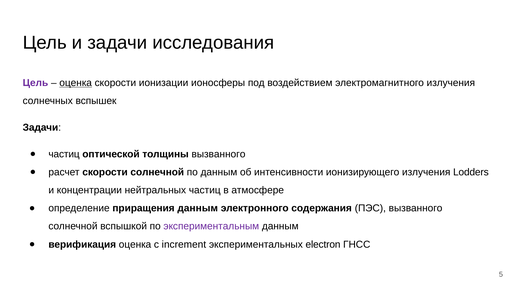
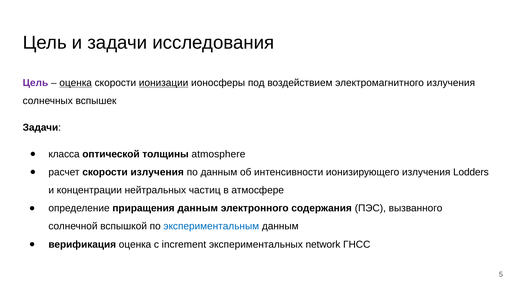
ионизации underline: none -> present
частиц at (64, 154): частиц -> класса
толщины вызванного: вызванного -> atmosphere
скорости солнечной: солнечной -> излучения
экспериментальным colour: purple -> blue
electron: electron -> network
